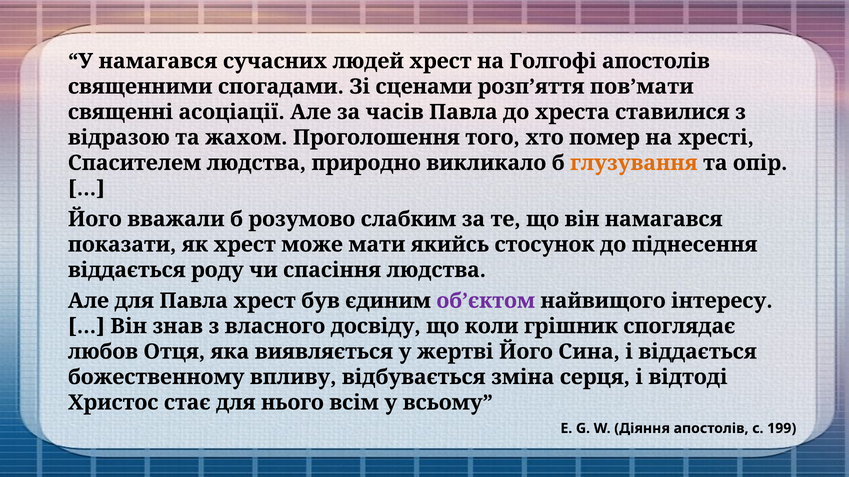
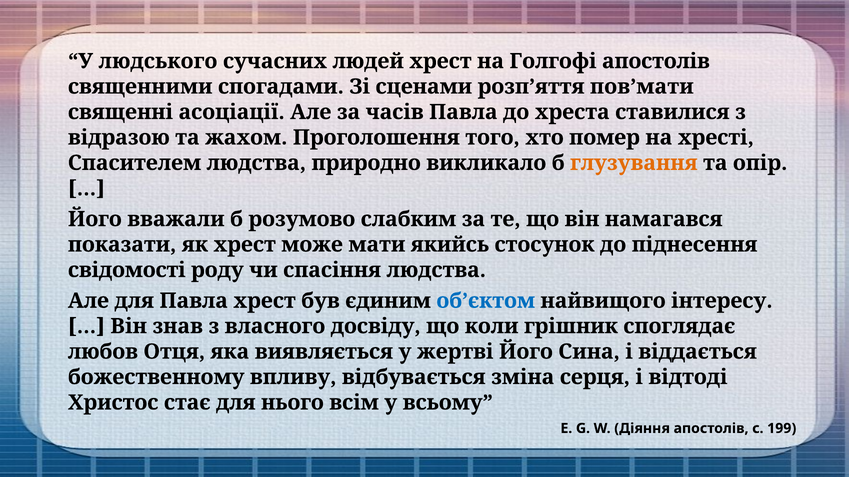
У намагався: намагався -> людського
віддається at (127, 270): віддається -> свідомості
об’єктом colour: purple -> blue
